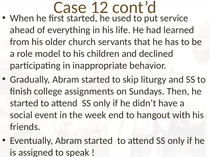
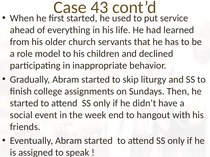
12: 12 -> 43
